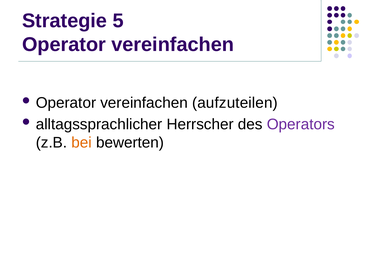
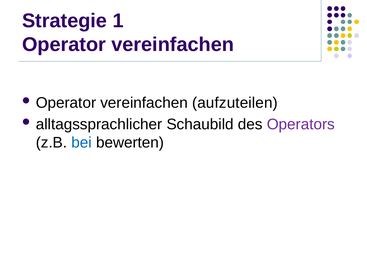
5: 5 -> 1
Herrscher: Herrscher -> Schaubild
bei colour: orange -> blue
